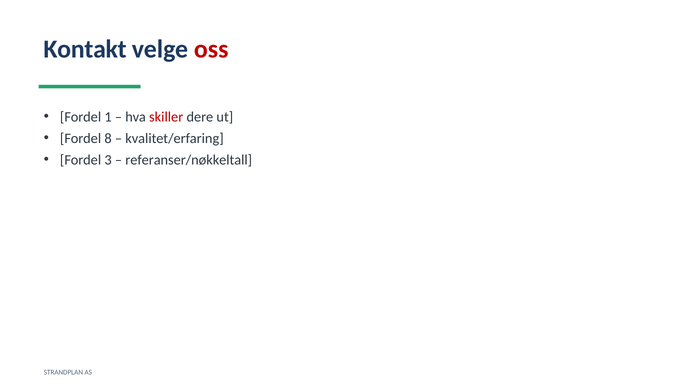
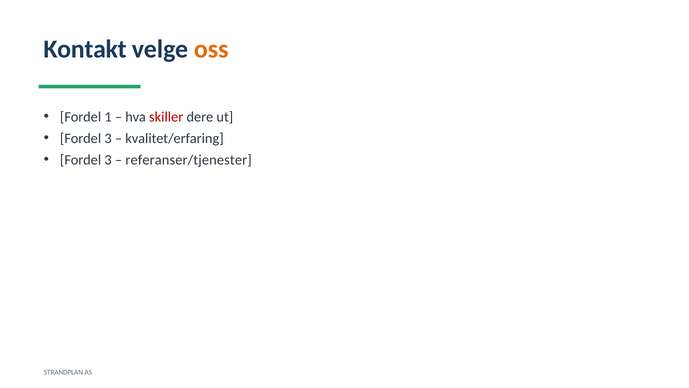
oss colour: red -> orange
8 at (108, 138): 8 -> 3
referanser/nøkkeltall: referanser/nøkkeltall -> referanser/tjenester
